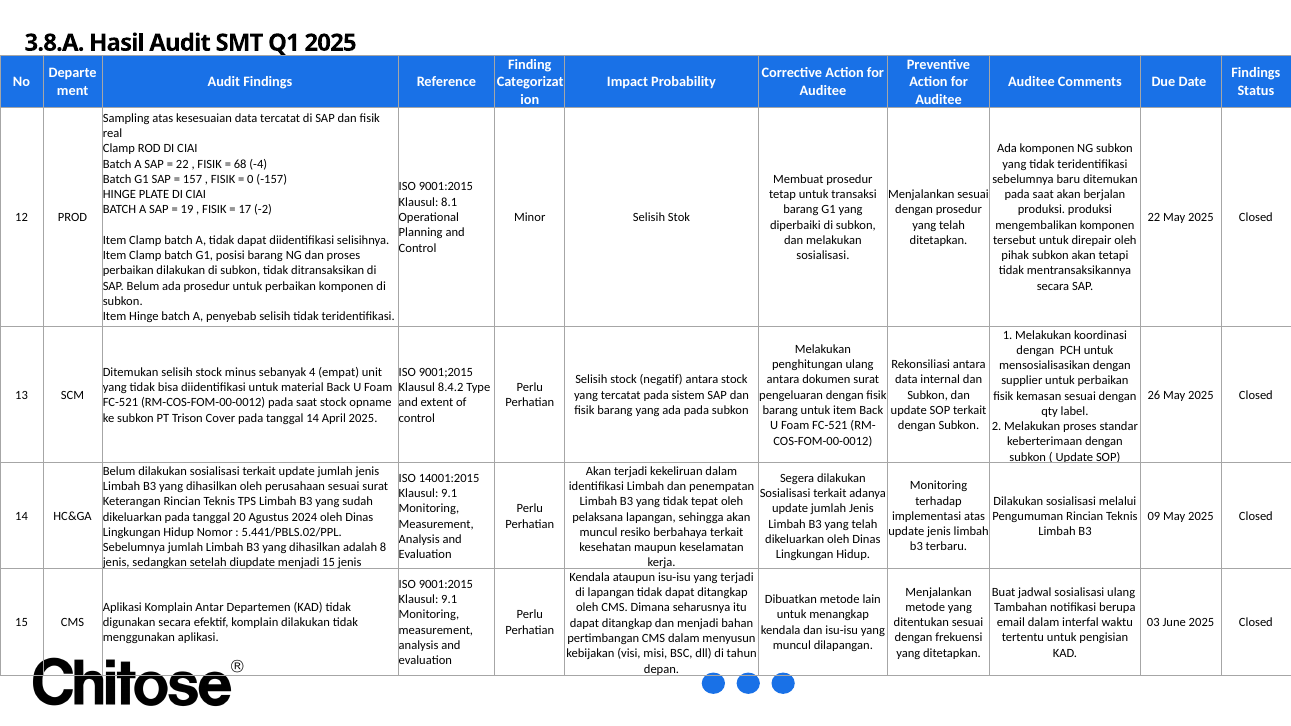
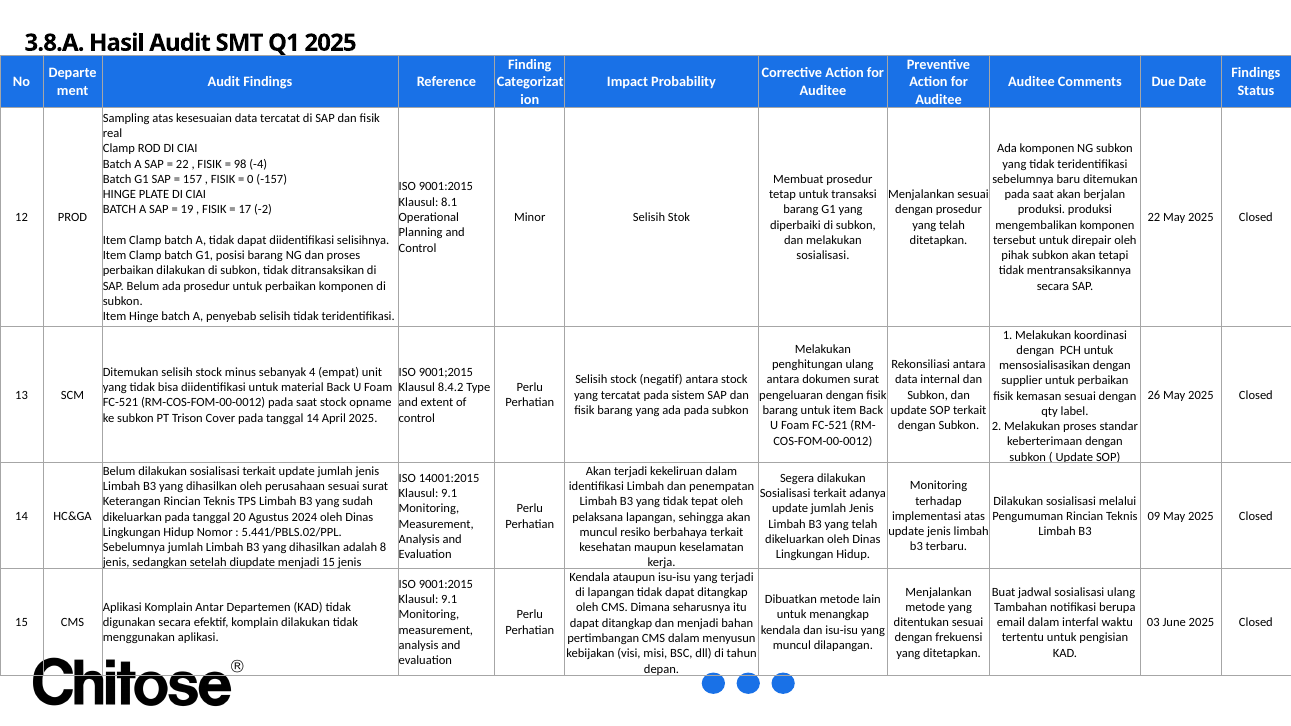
68: 68 -> 98
